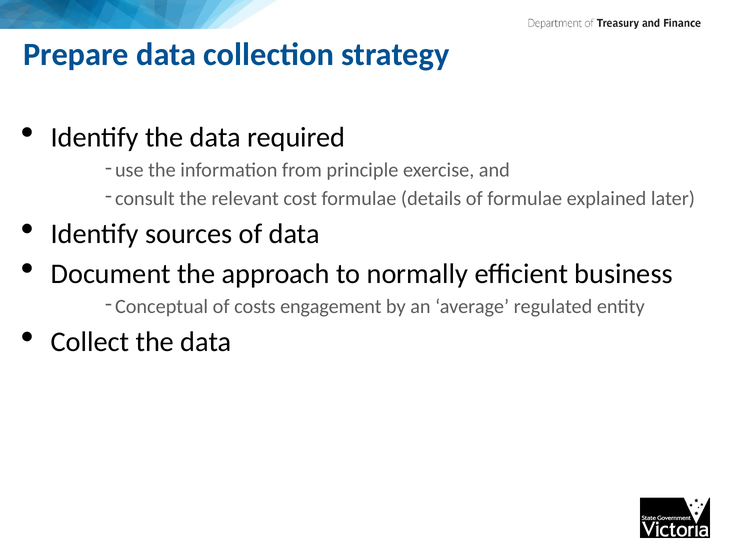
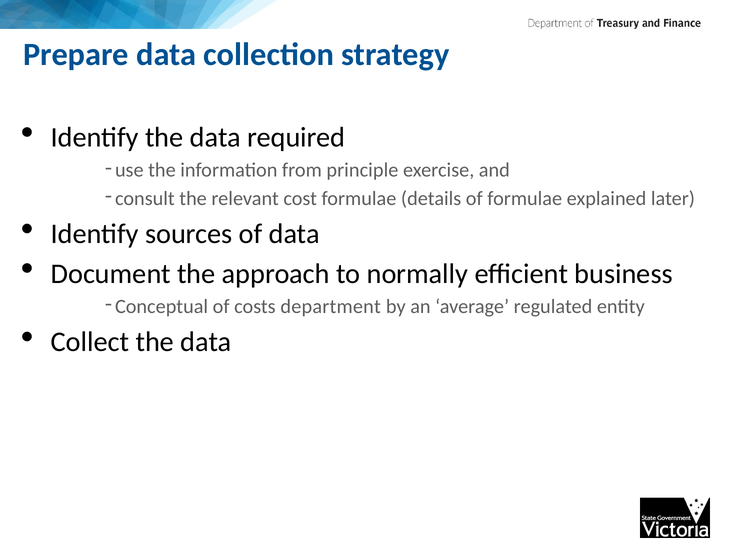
engagement: engagement -> department
